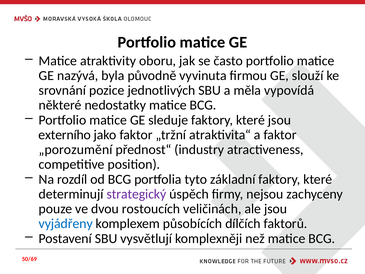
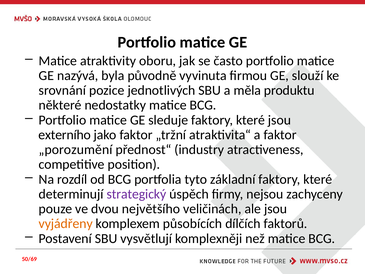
vypovídá: vypovídá -> produktu
rostoucích: rostoucích -> největšího
vyjádřeny colour: blue -> orange
